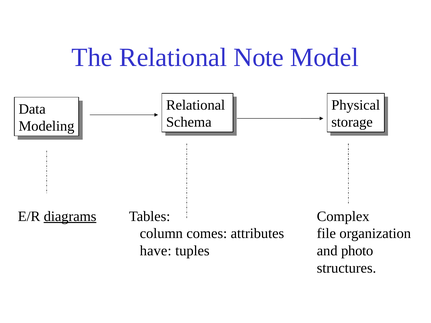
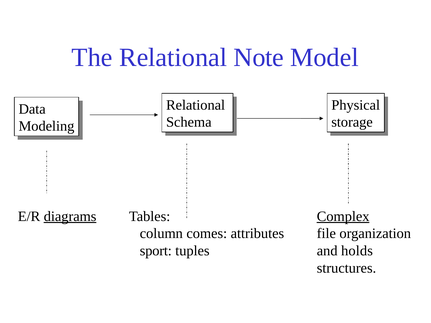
Complex underline: none -> present
have: have -> sport
photo: photo -> holds
